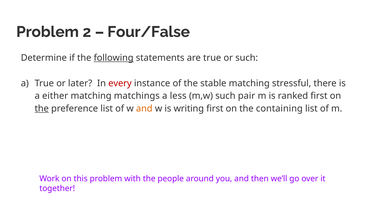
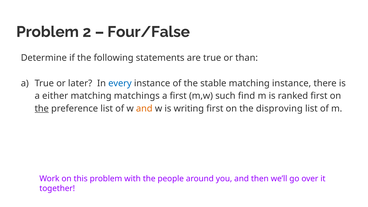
following underline: present -> none
or such: such -> than
every colour: red -> blue
matching stressful: stressful -> instance
a less: less -> first
pair: pair -> find
containing: containing -> disproving
